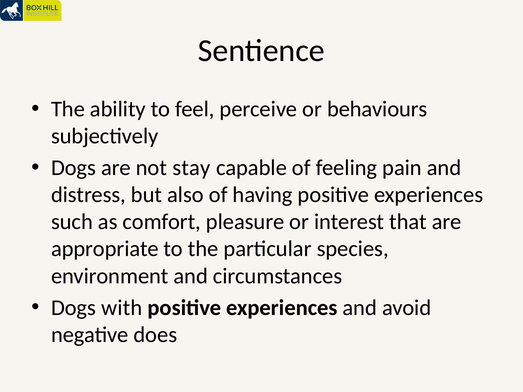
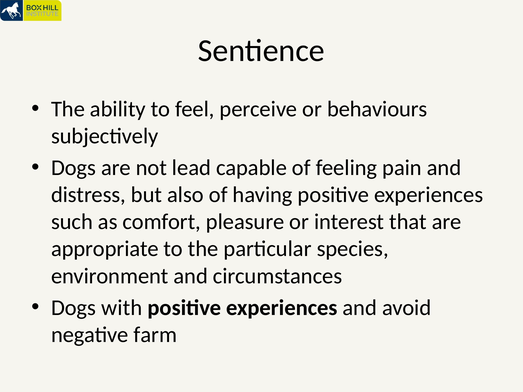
stay: stay -> lead
does: does -> farm
